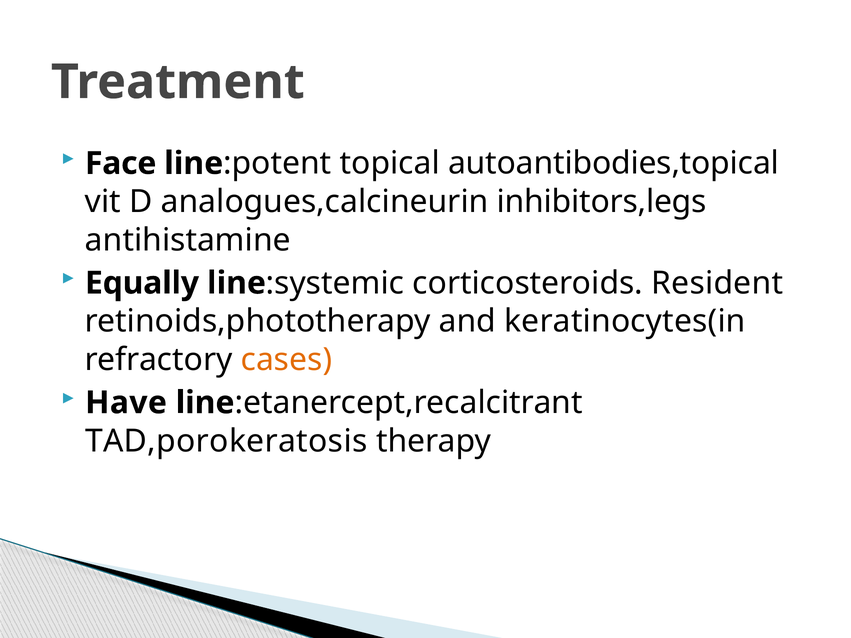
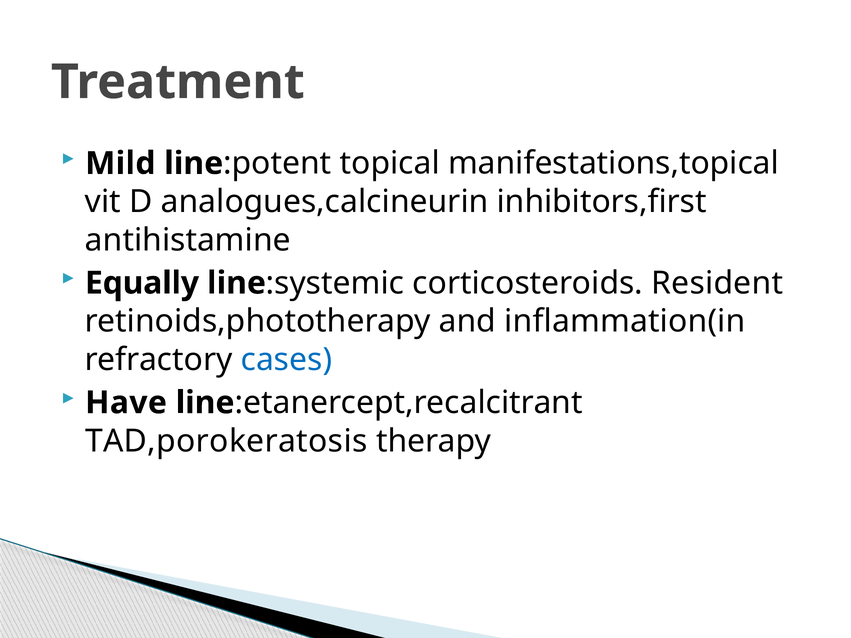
Face: Face -> Mild
autoantibodies,topical: autoantibodies,topical -> manifestations,topical
inhibitors,legs: inhibitors,legs -> inhibitors,first
keratinocytes(in: keratinocytes(in -> inflammation(in
cases colour: orange -> blue
